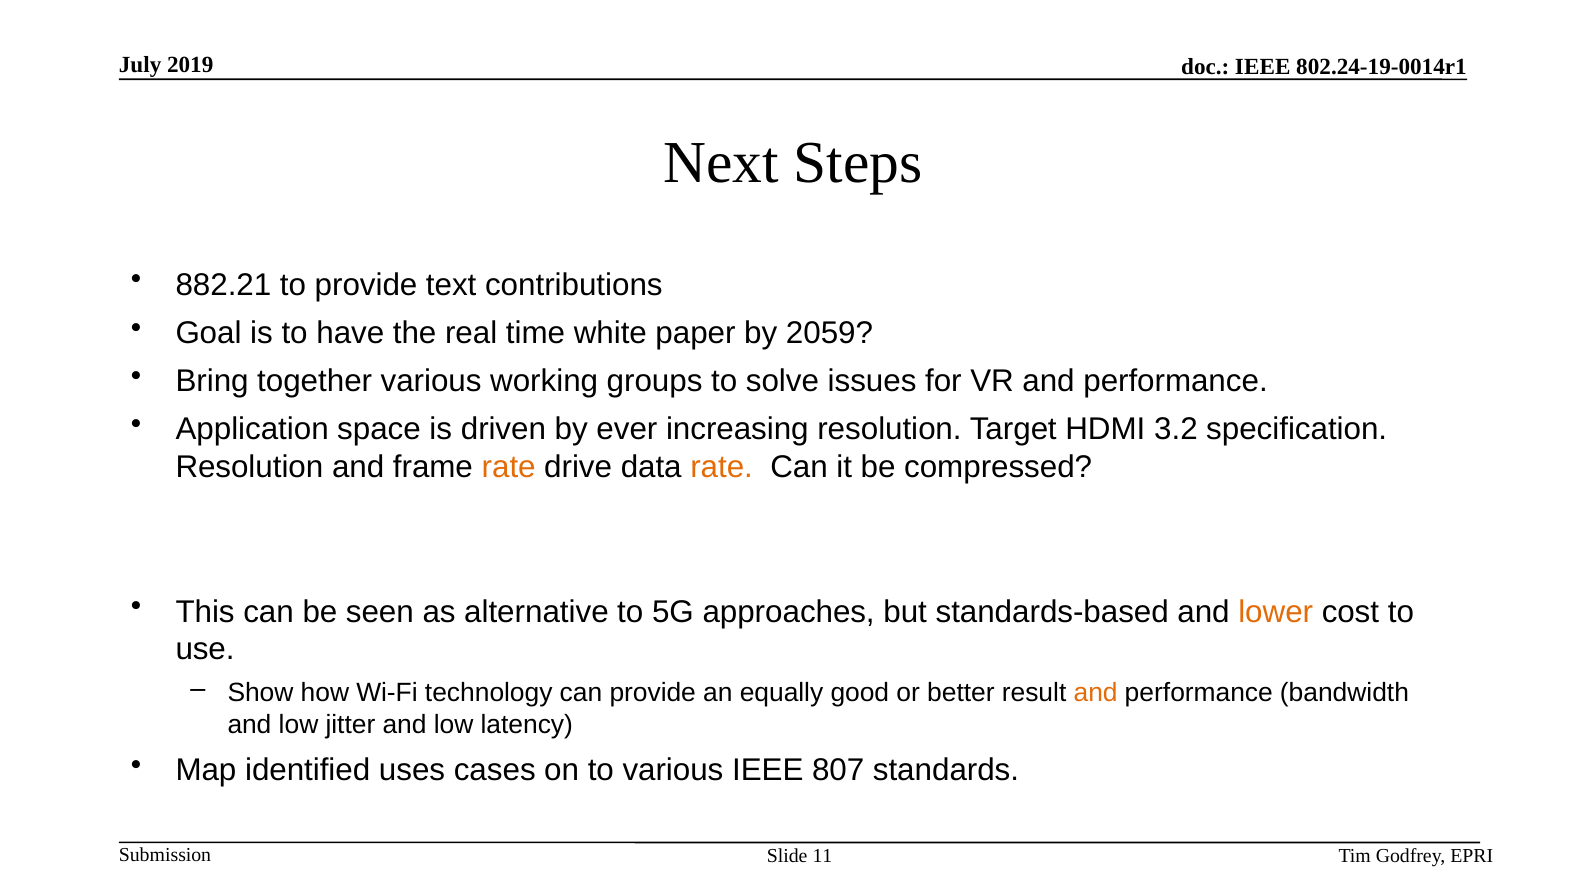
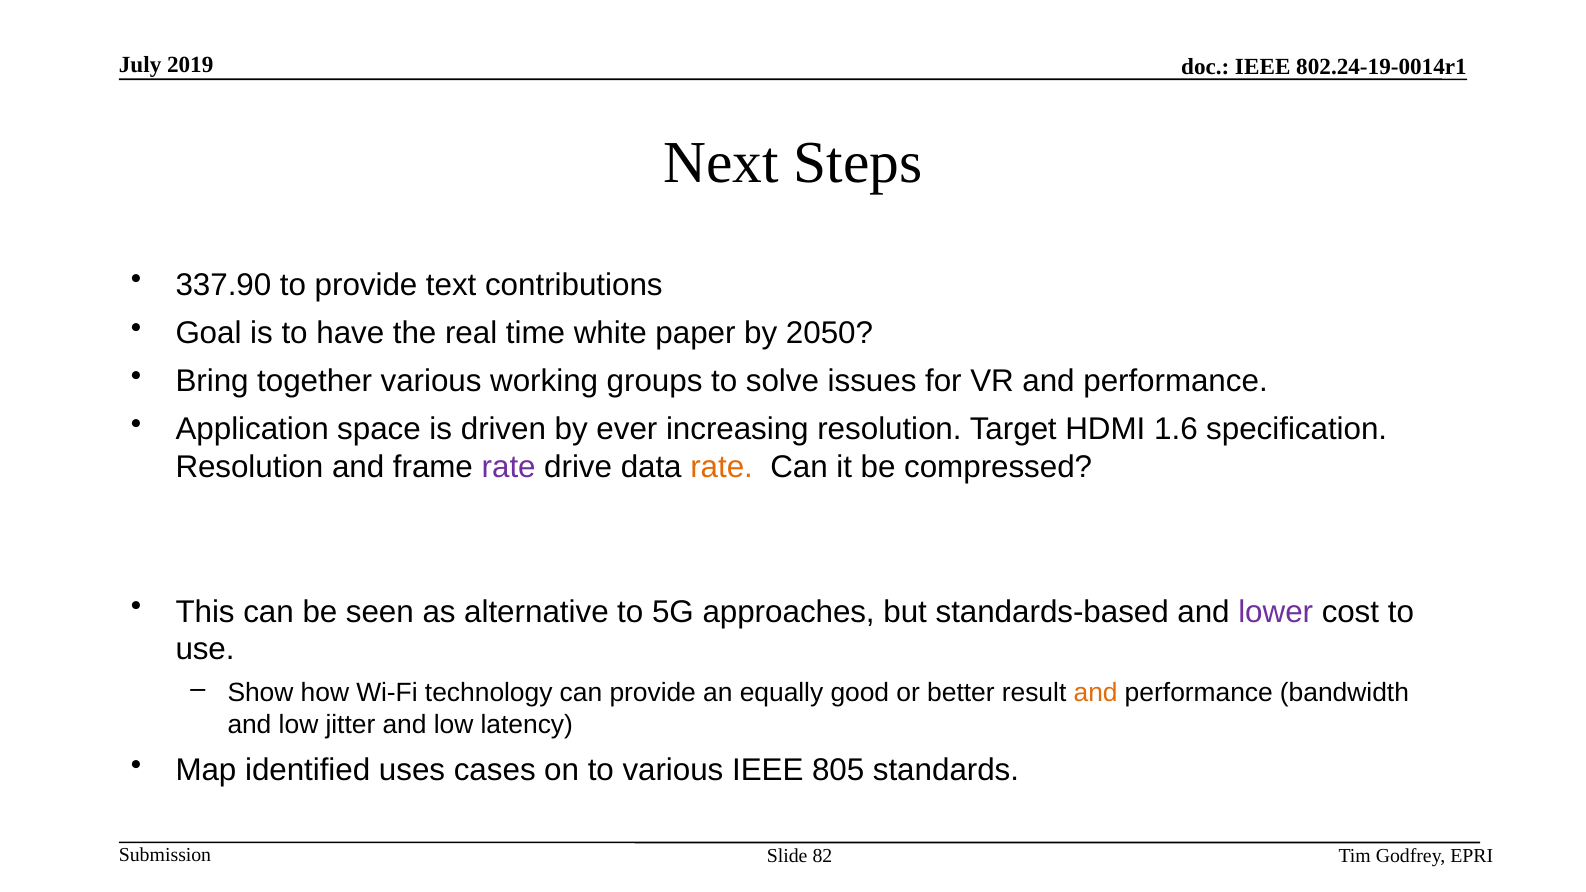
882.21: 882.21 -> 337.90
2059: 2059 -> 2050
3.2: 3.2 -> 1.6
rate at (509, 467) colour: orange -> purple
lower colour: orange -> purple
807: 807 -> 805
11: 11 -> 82
